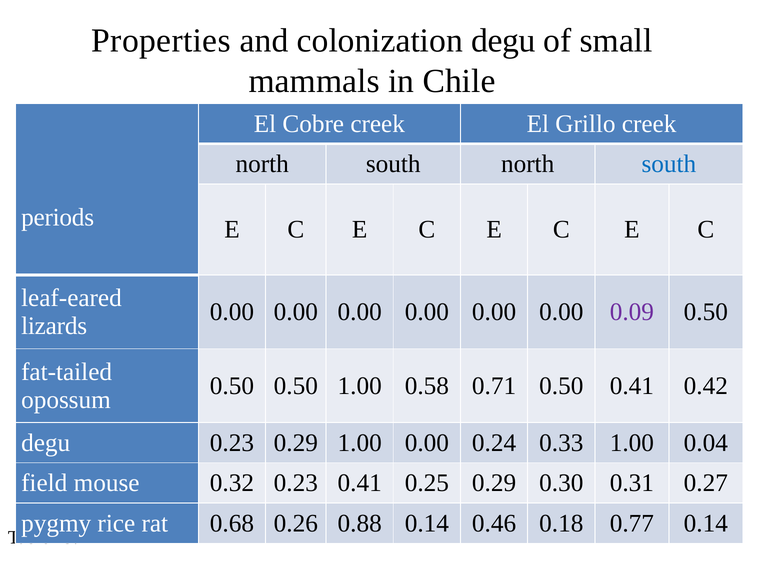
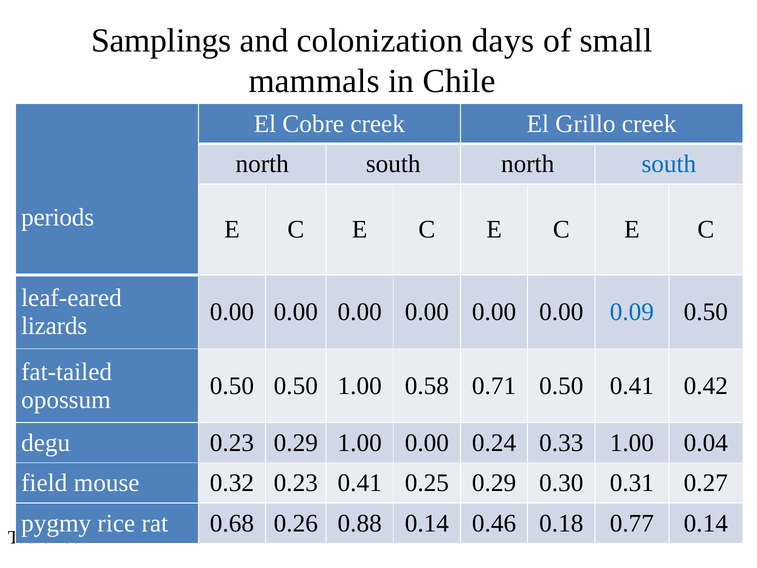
Properties: Properties -> Samplings
colonization degu: degu -> days
0.09 colour: purple -> blue
